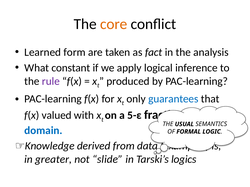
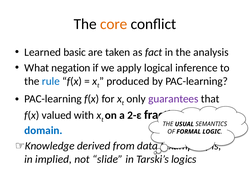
form: form -> basic
constant: constant -> negation
rule colour: purple -> blue
guarantees colour: blue -> purple
5-ε: 5-ε -> 2-ε
greater: greater -> implied
